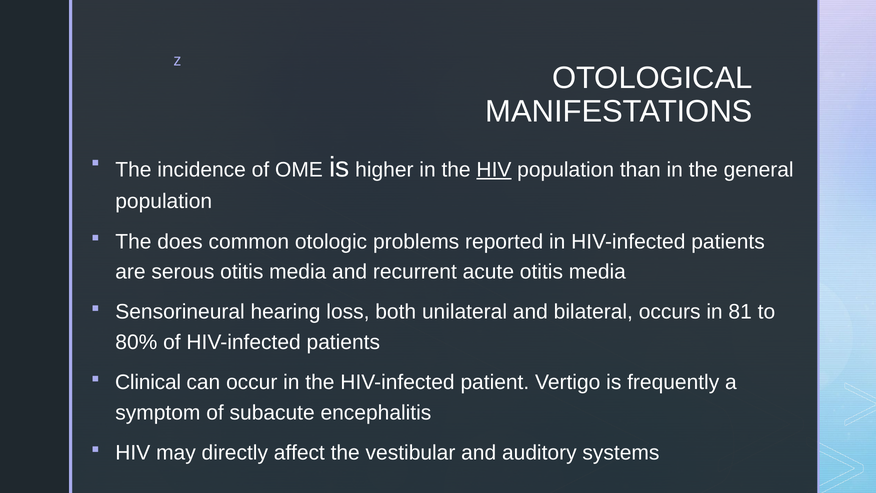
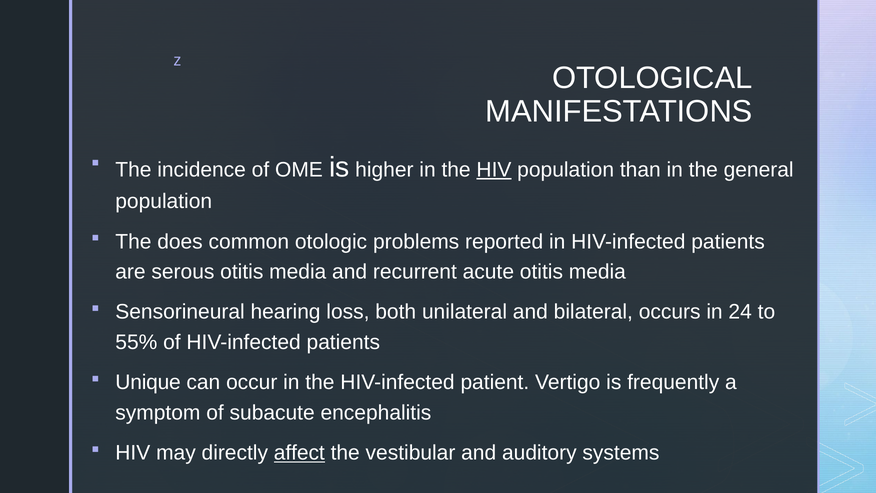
81: 81 -> 24
80%: 80% -> 55%
Clinical: Clinical -> Unique
affect underline: none -> present
